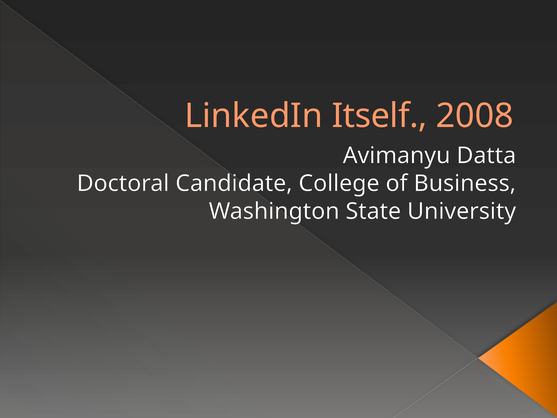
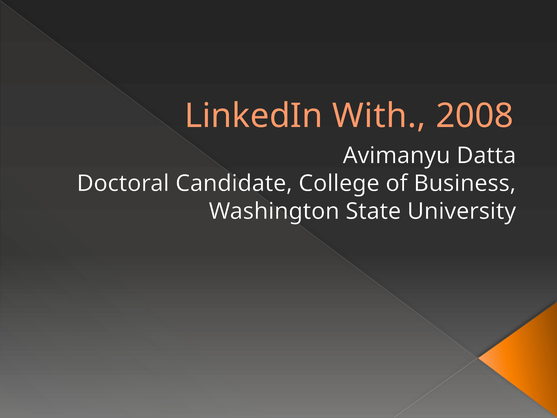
Itself: Itself -> With
